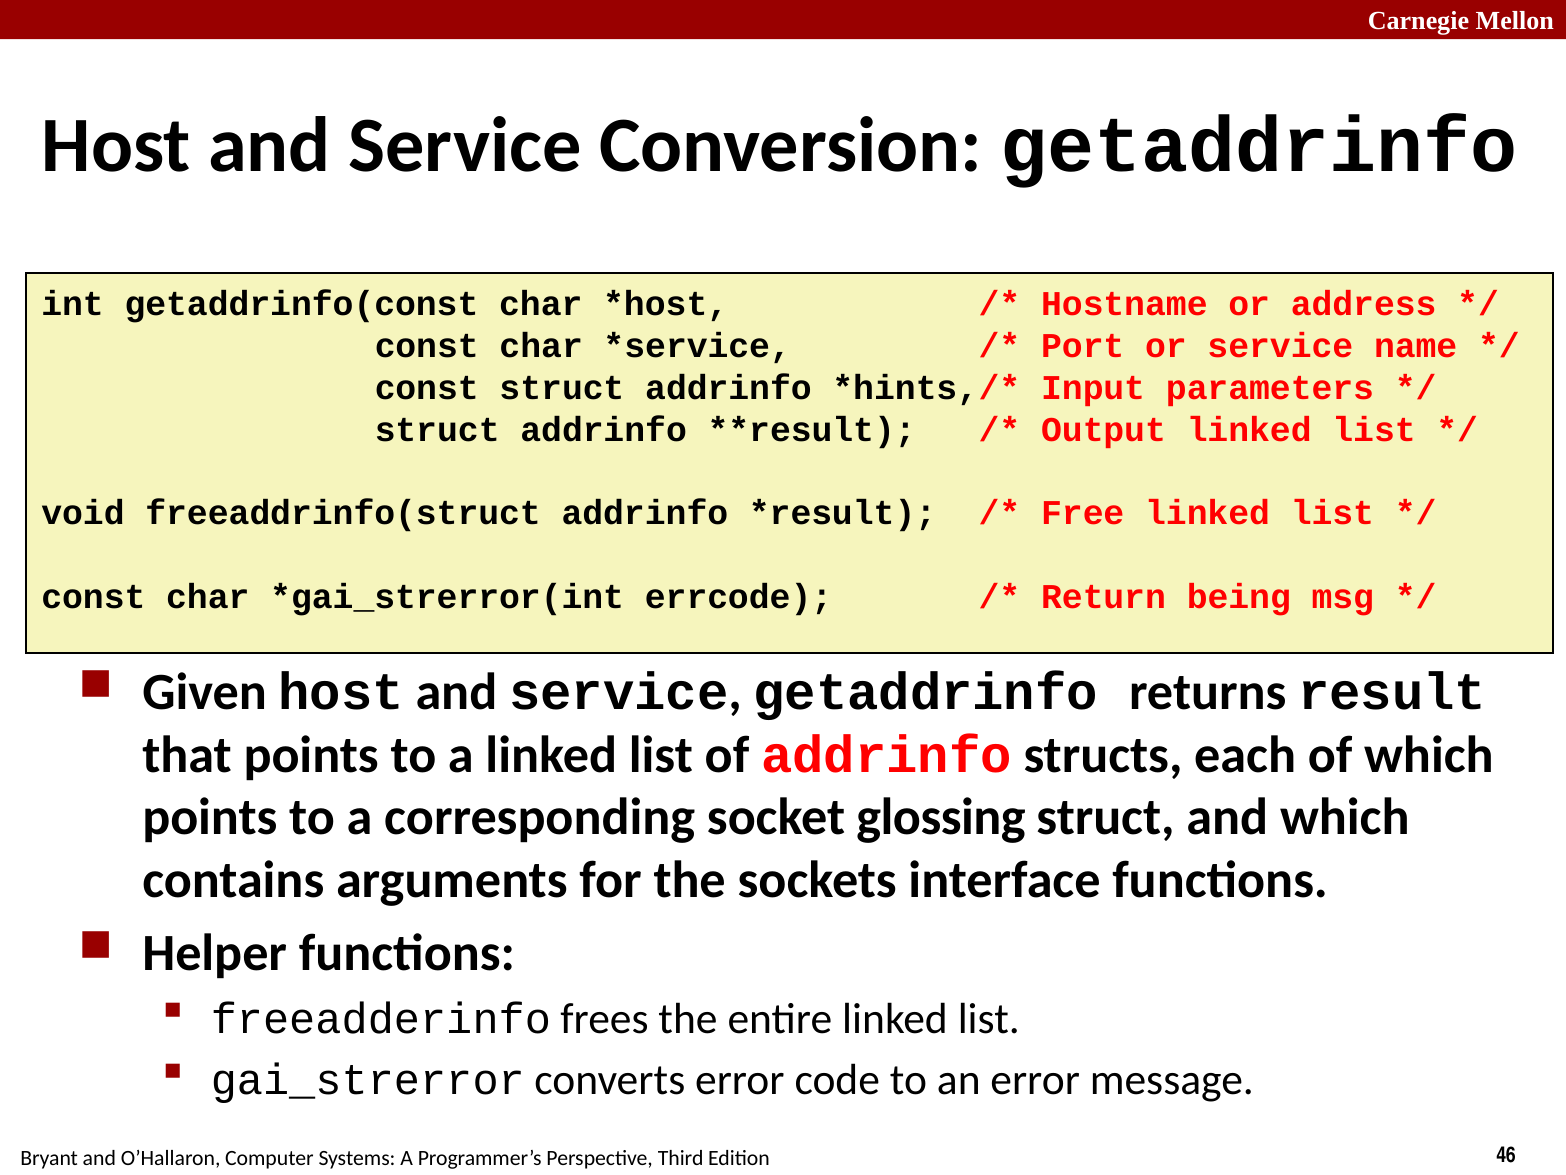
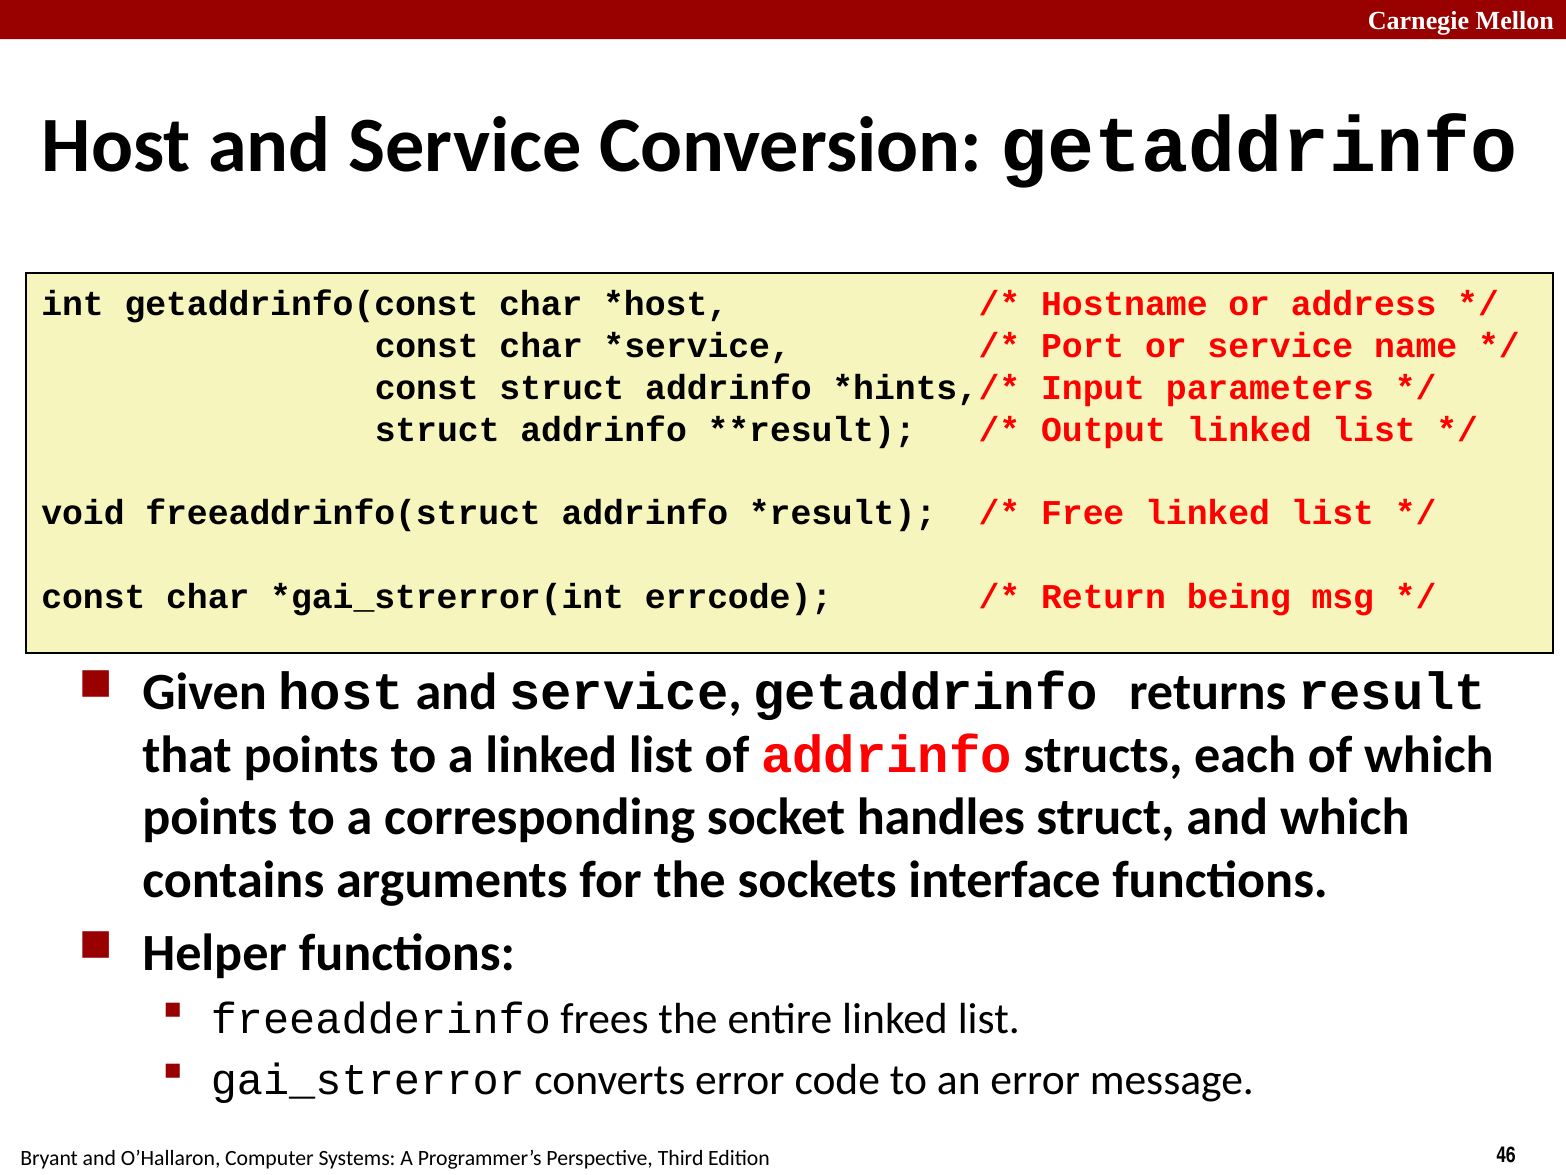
glossing: glossing -> handles
